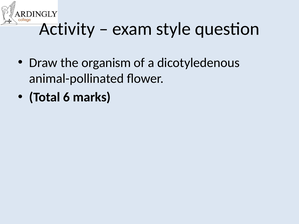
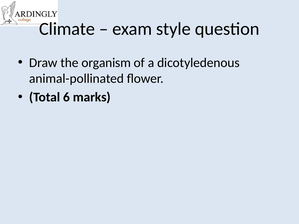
Activity: Activity -> Climate
